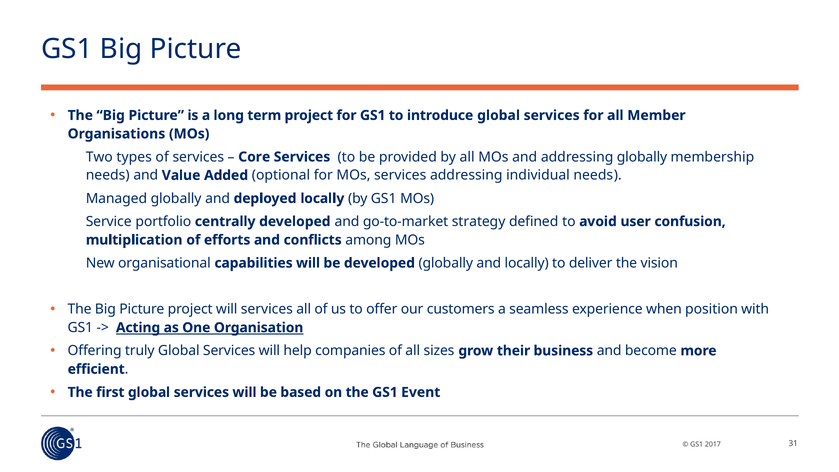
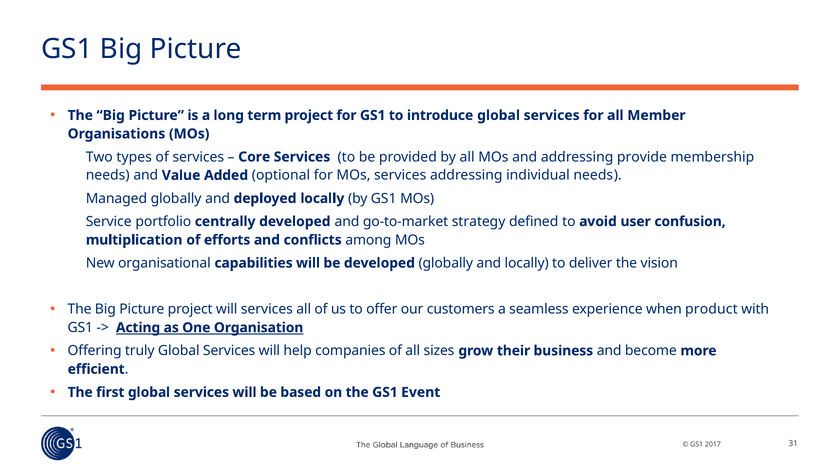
addressing globally: globally -> provide
position: position -> product
